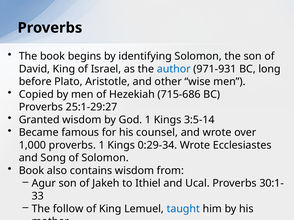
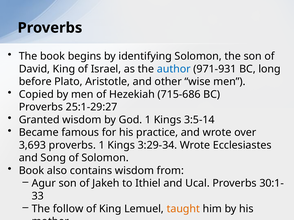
counsel: counsel -> practice
1,000: 1,000 -> 3,693
0:29-34: 0:29-34 -> 3:29-34
taught colour: blue -> orange
